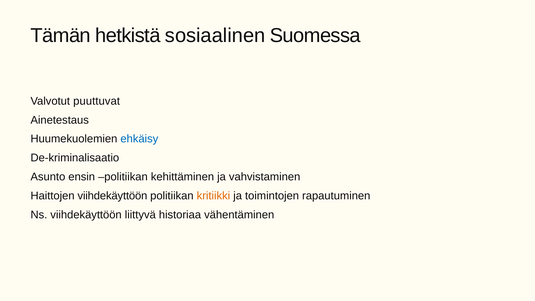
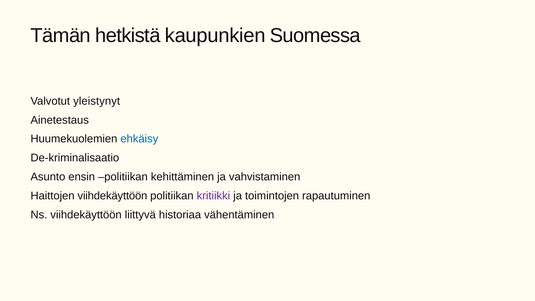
sosiaalinen: sosiaalinen -> kaupunkien
puuttuvat: puuttuvat -> yleistynyt
kritiikki colour: orange -> purple
